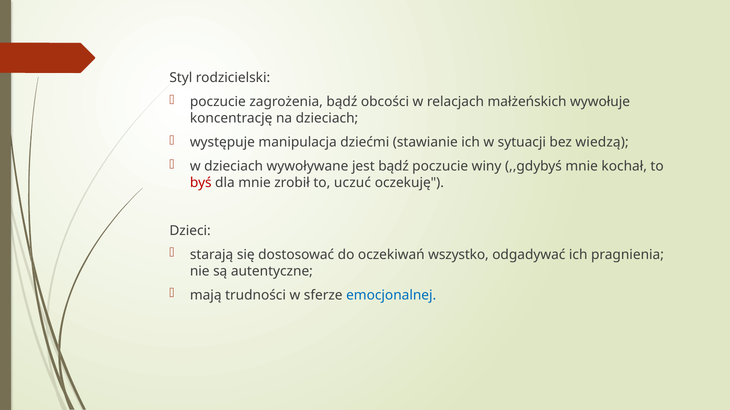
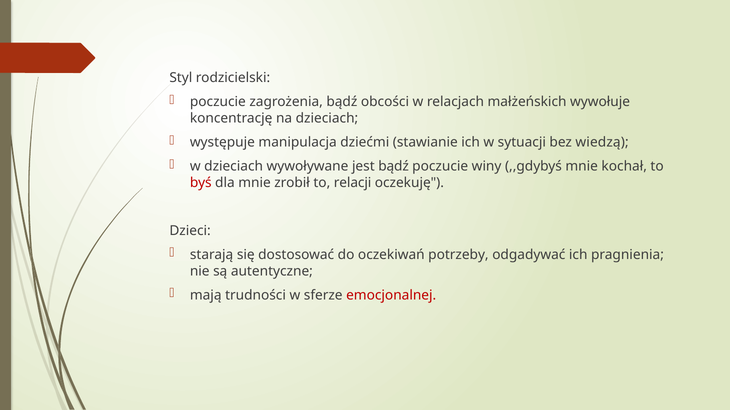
uczuć: uczuć -> relacji
wszystko: wszystko -> potrzeby
emocjonalnej colour: blue -> red
